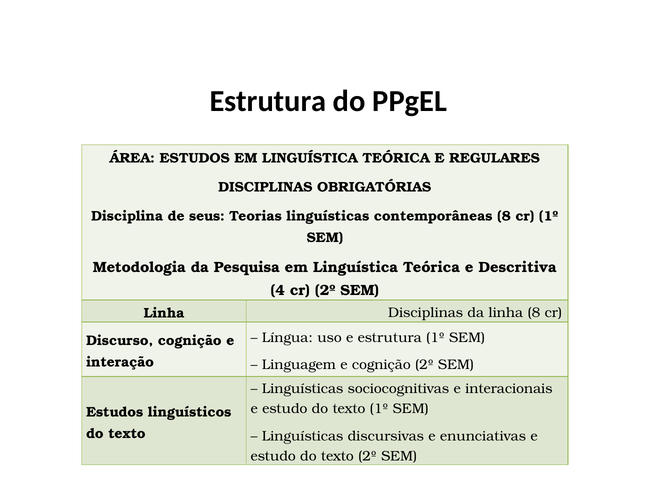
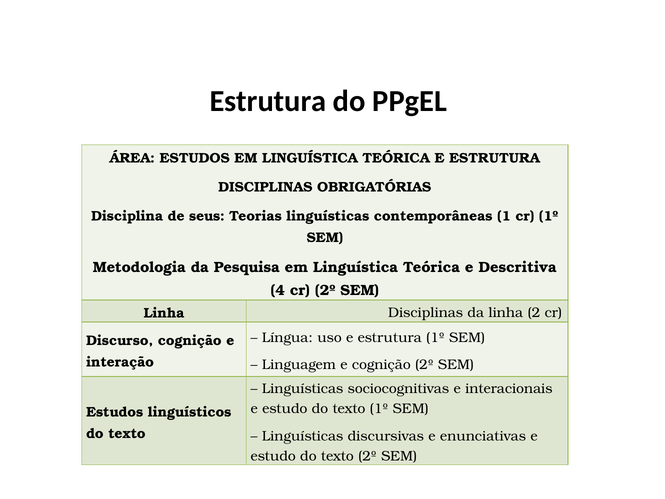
TEÓRICA E REGULARES: REGULARES -> ESTRUTURA
contemporâneas 8: 8 -> 1
linha 8: 8 -> 2
